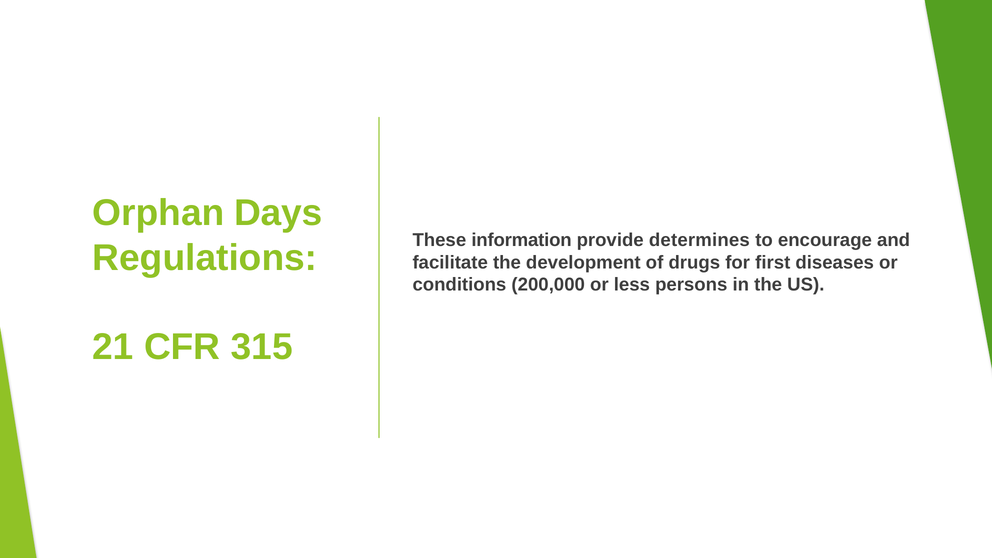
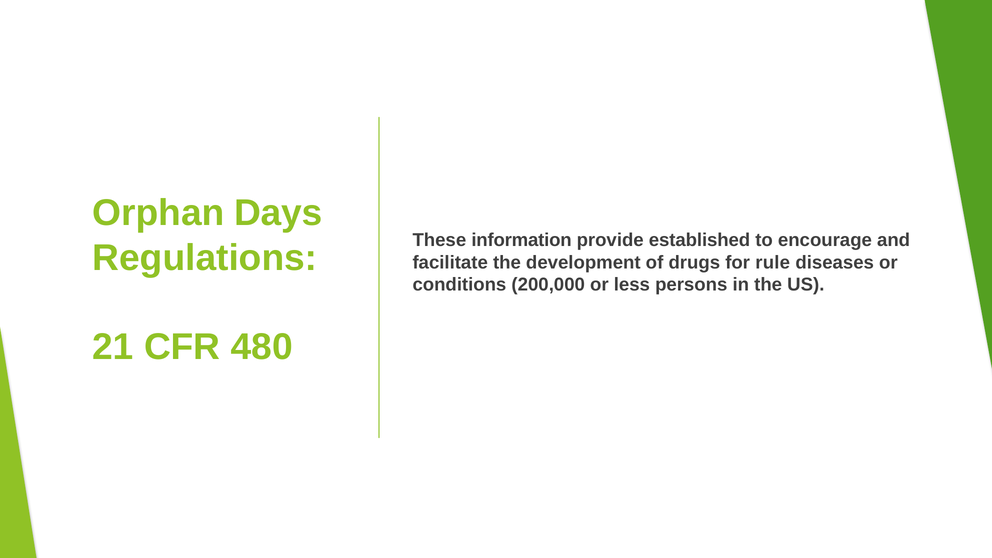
determines: determines -> established
first: first -> rule
315: 315 -> 480
